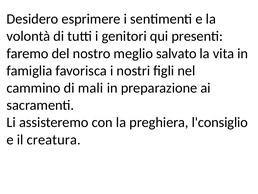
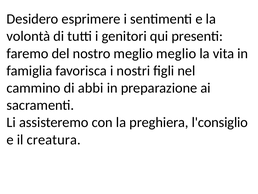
meglio salvato: salvato -> meglio
mali: mali -> abbi
